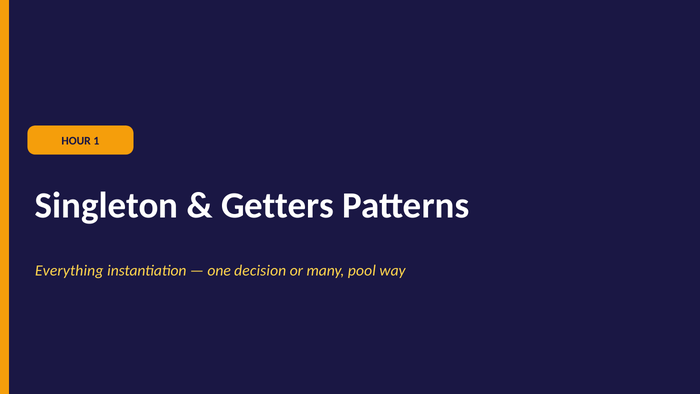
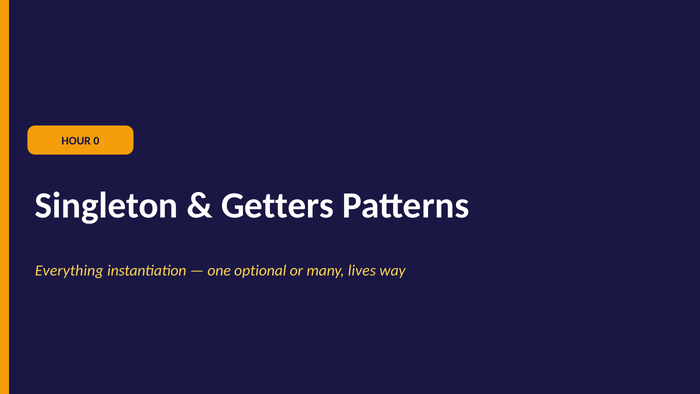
1: 1 -> 0
decision: decision -> optional
pool: pool -> lives
